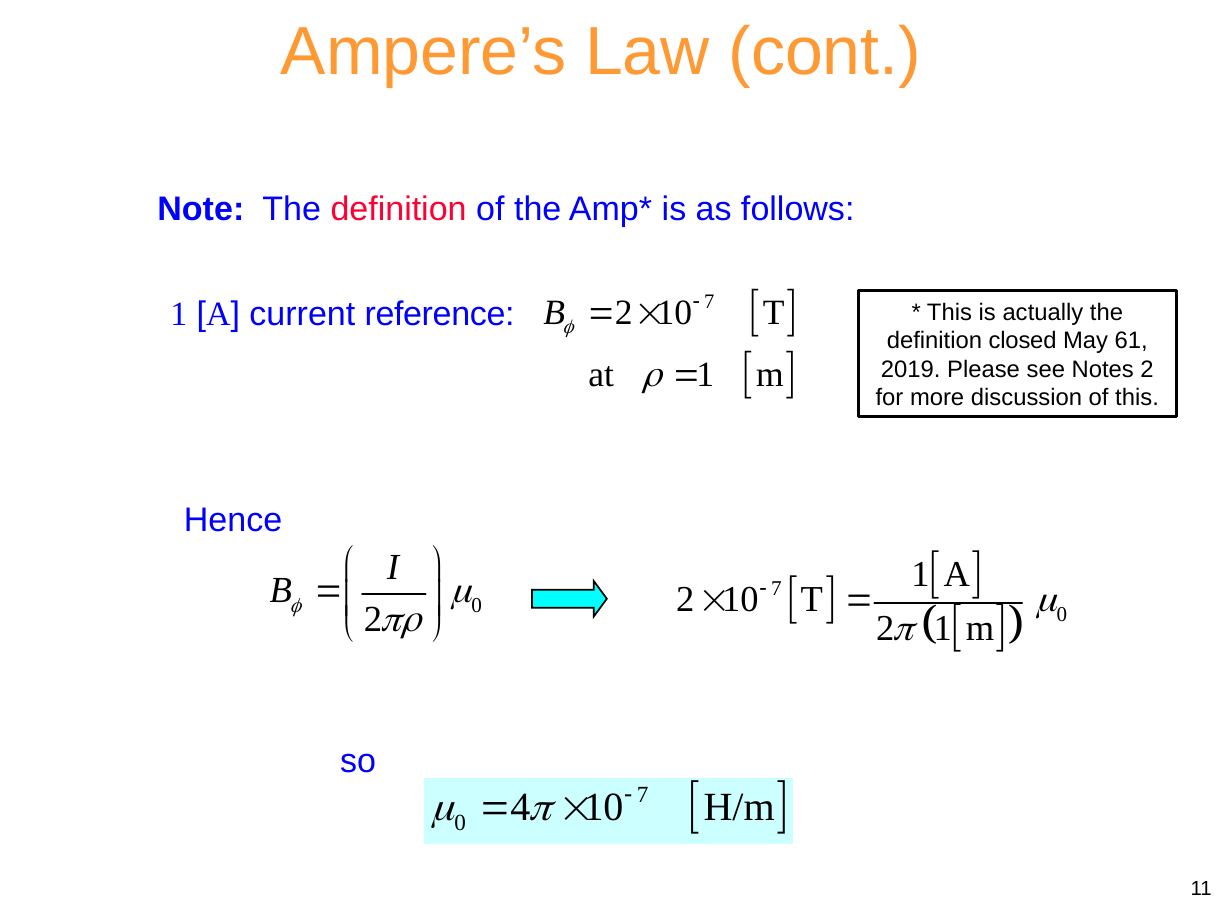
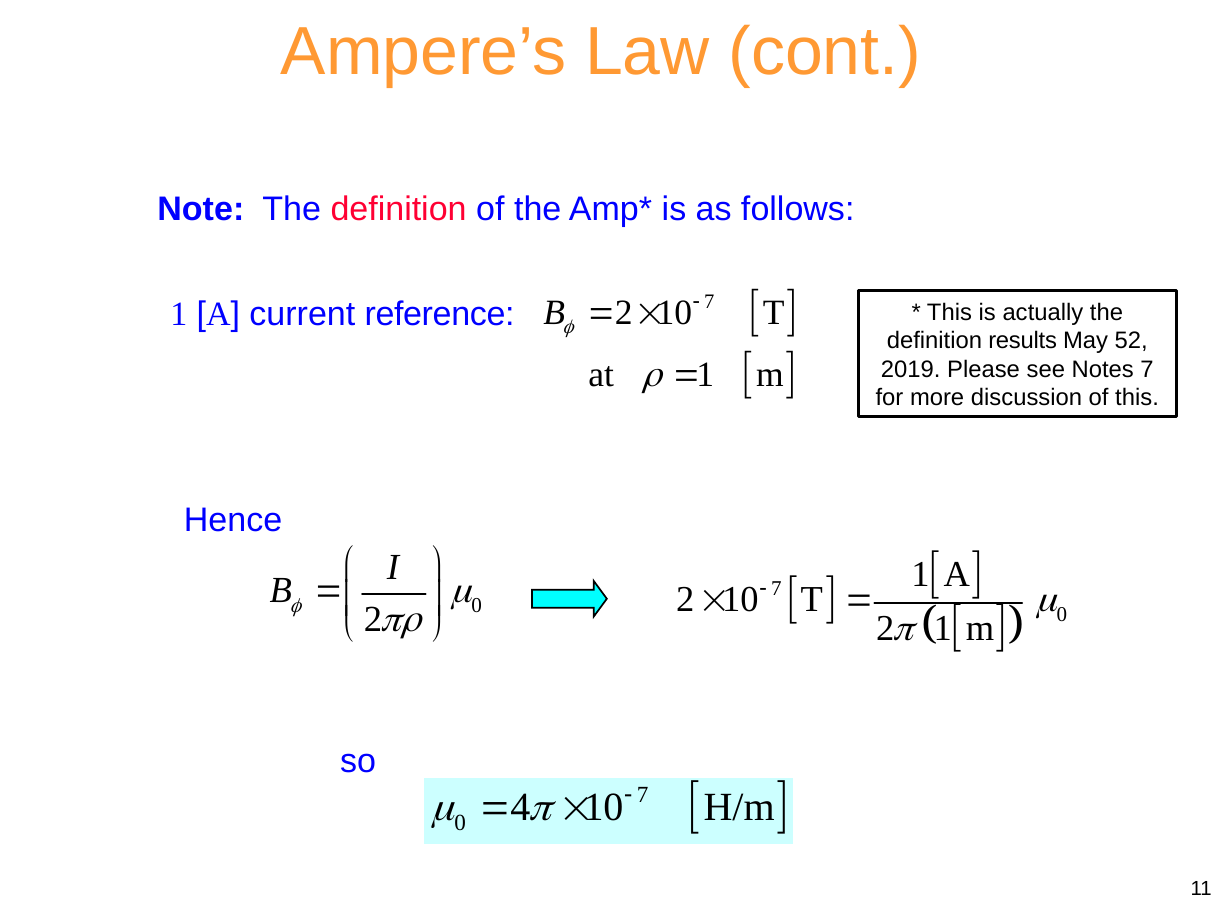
closed: closed -> results
61: 61 -> 52
Notes 2: 2 -> 7
